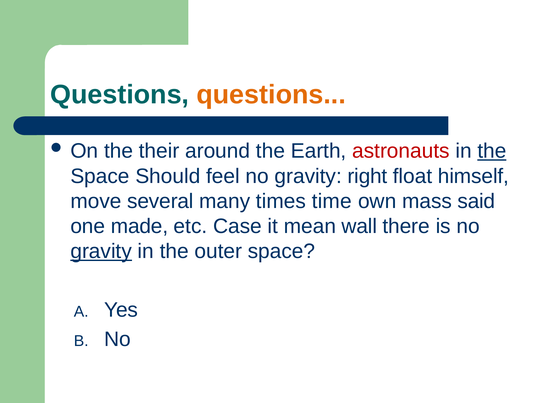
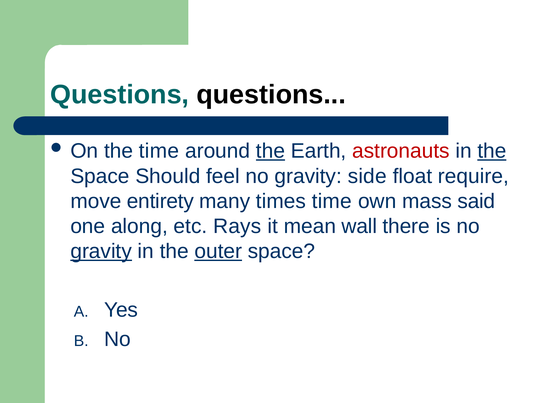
questions at (271, 95) colour: orange -> black
the their: their -> time
the at (270, 151) underline: none -> present
right: right -> side
himself: himself -> require
several: several -> entirety
made: made -> along
Case: Case -> Rays
outer underline: none -> present
